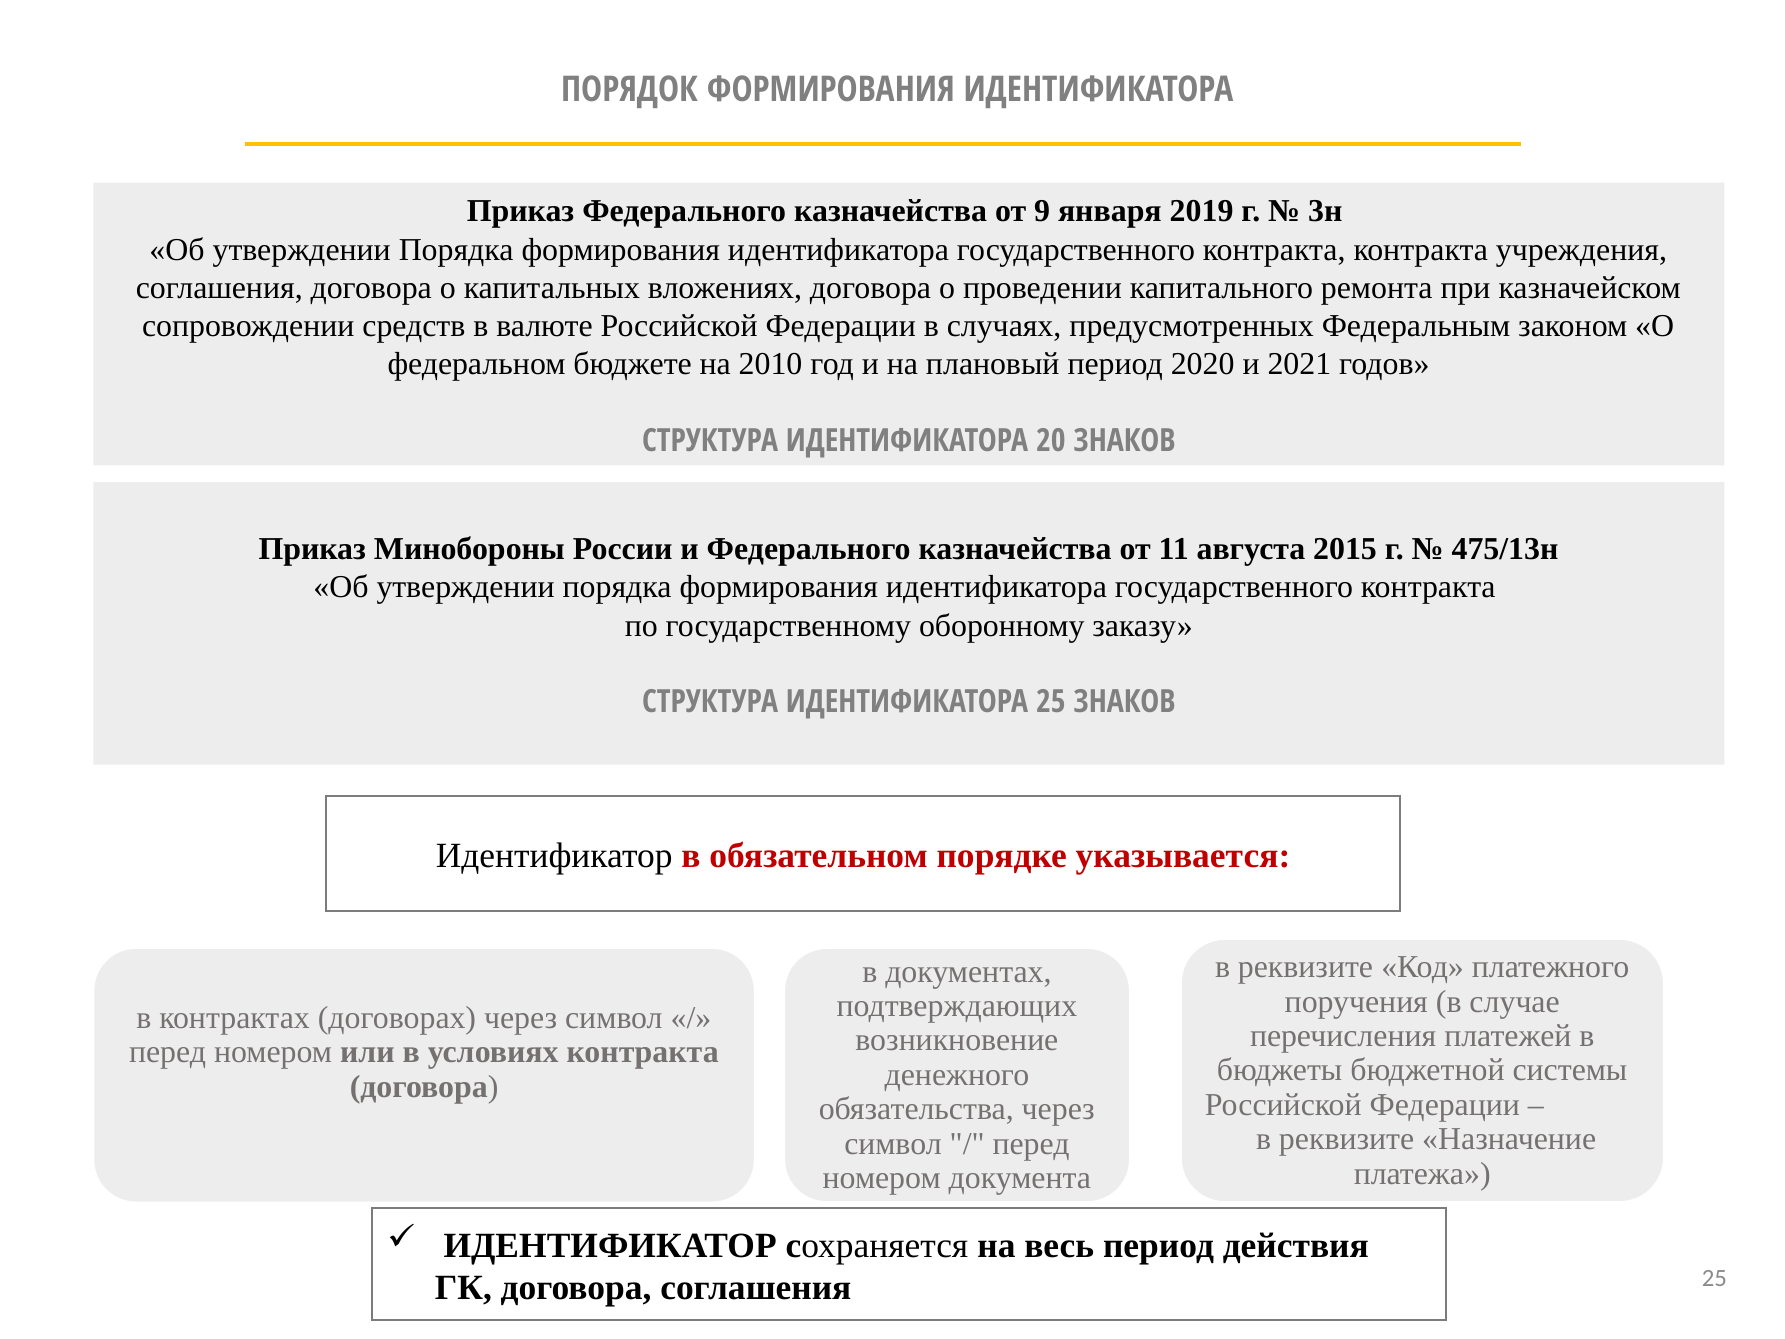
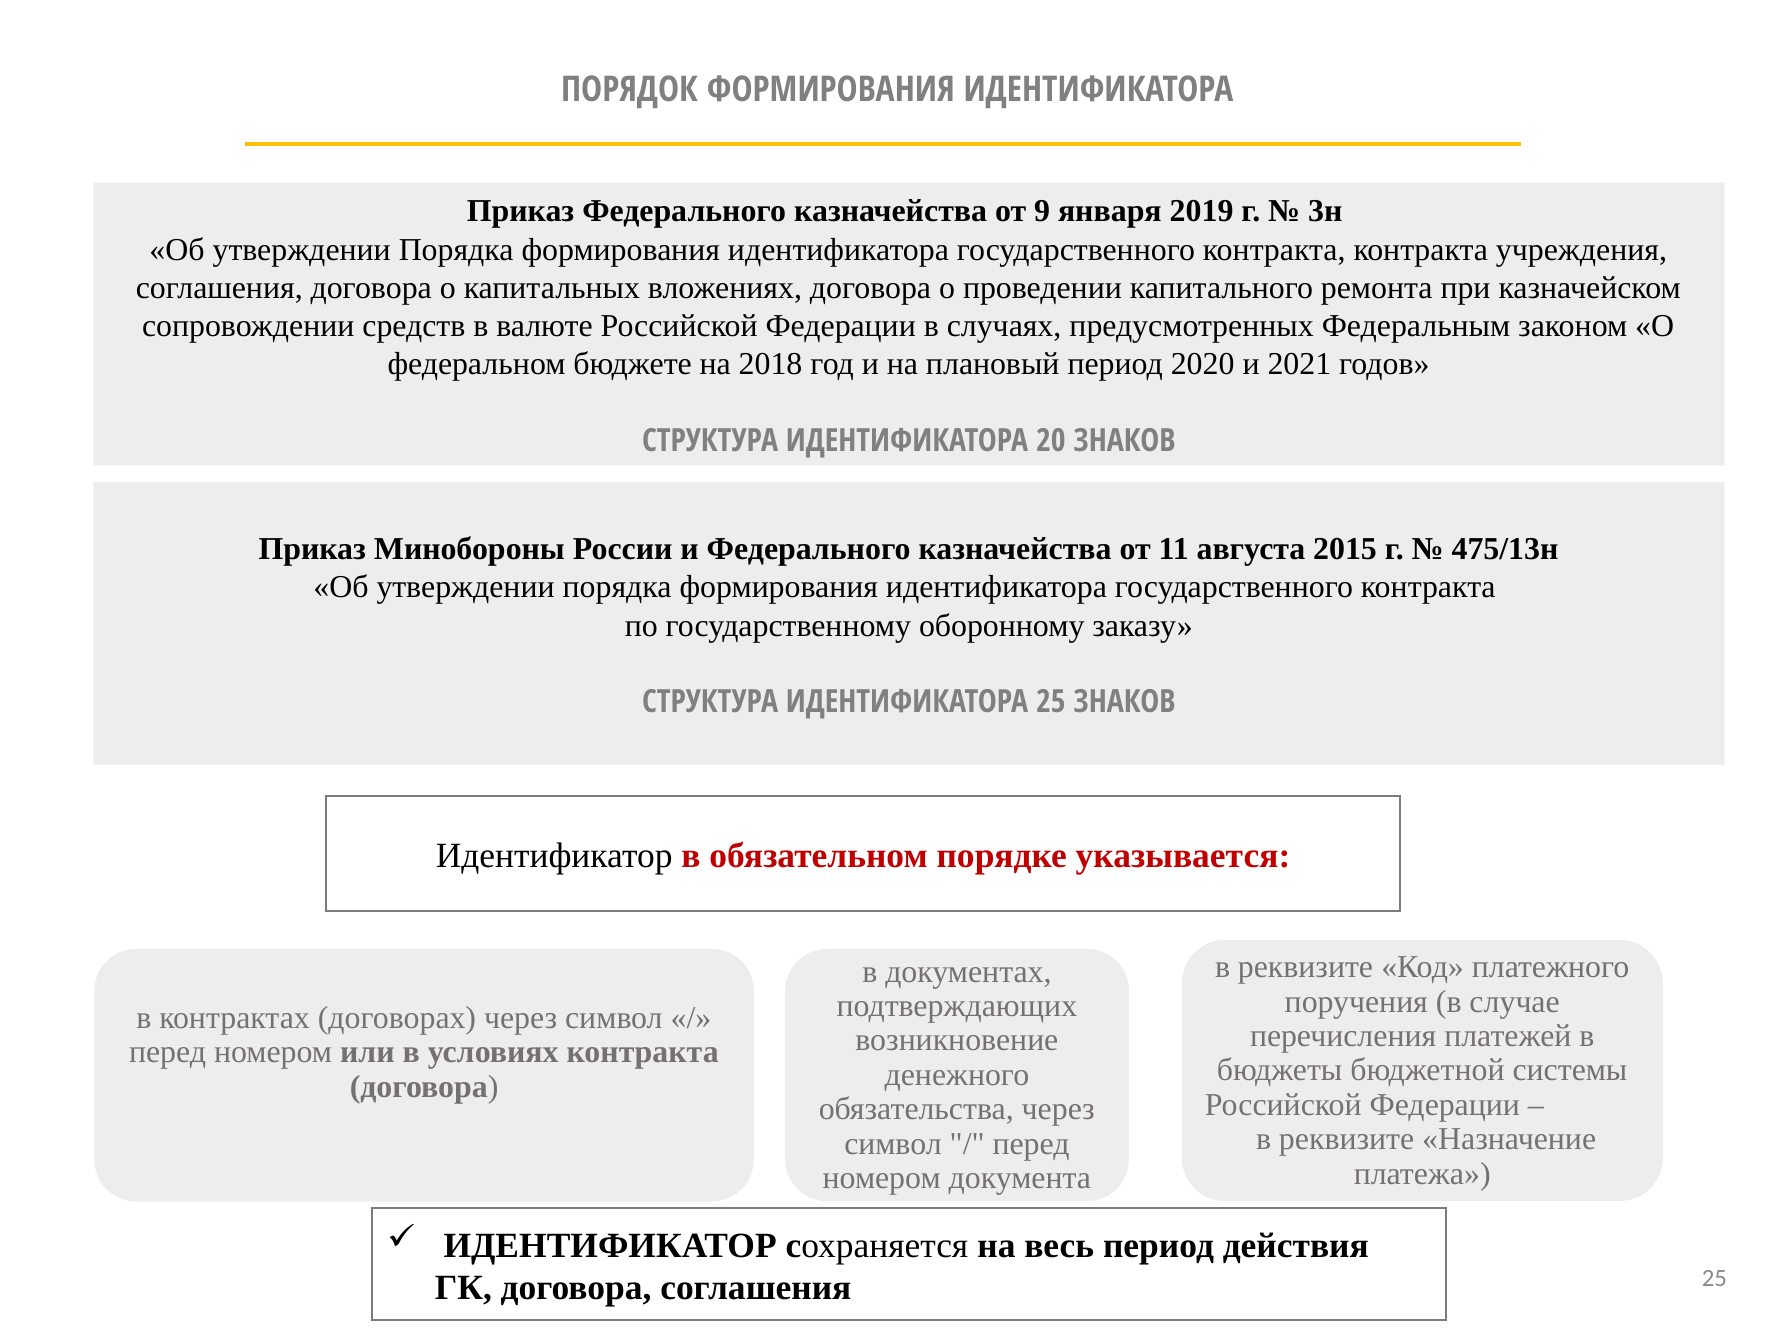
2010: 2010 -> 2018
